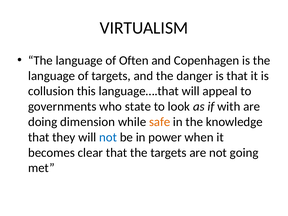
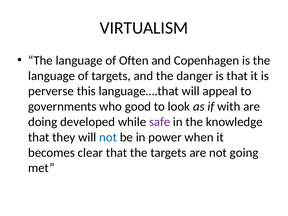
collusion: collusion -> perverse
state: state -> good
dimension: dimension -> developed
safe colour: orange -> purple
